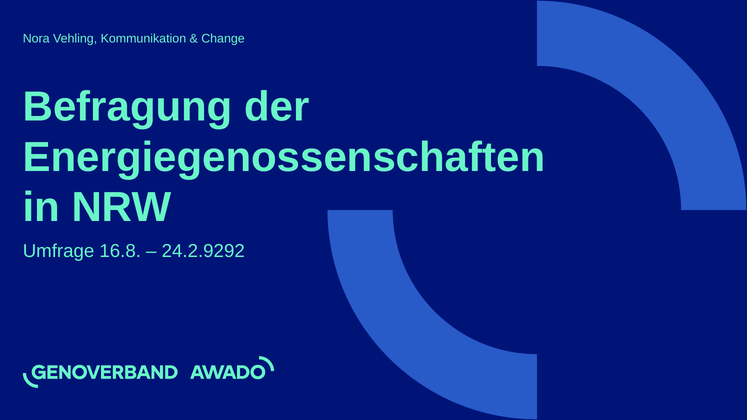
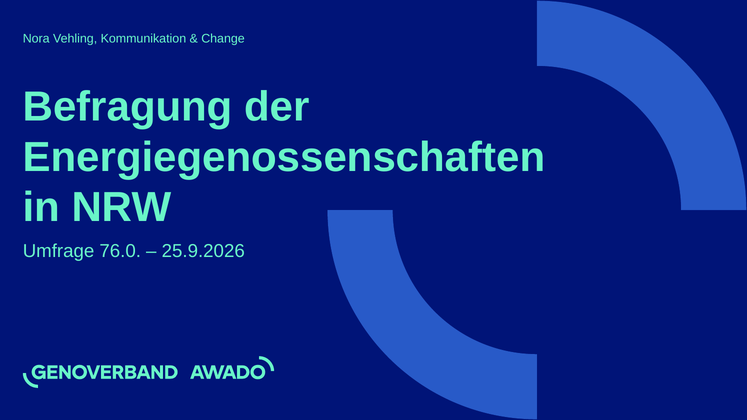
16.8: 16.8 -> 76.0
24.2.9292: 24.2.9292 -> 25.9.2026
